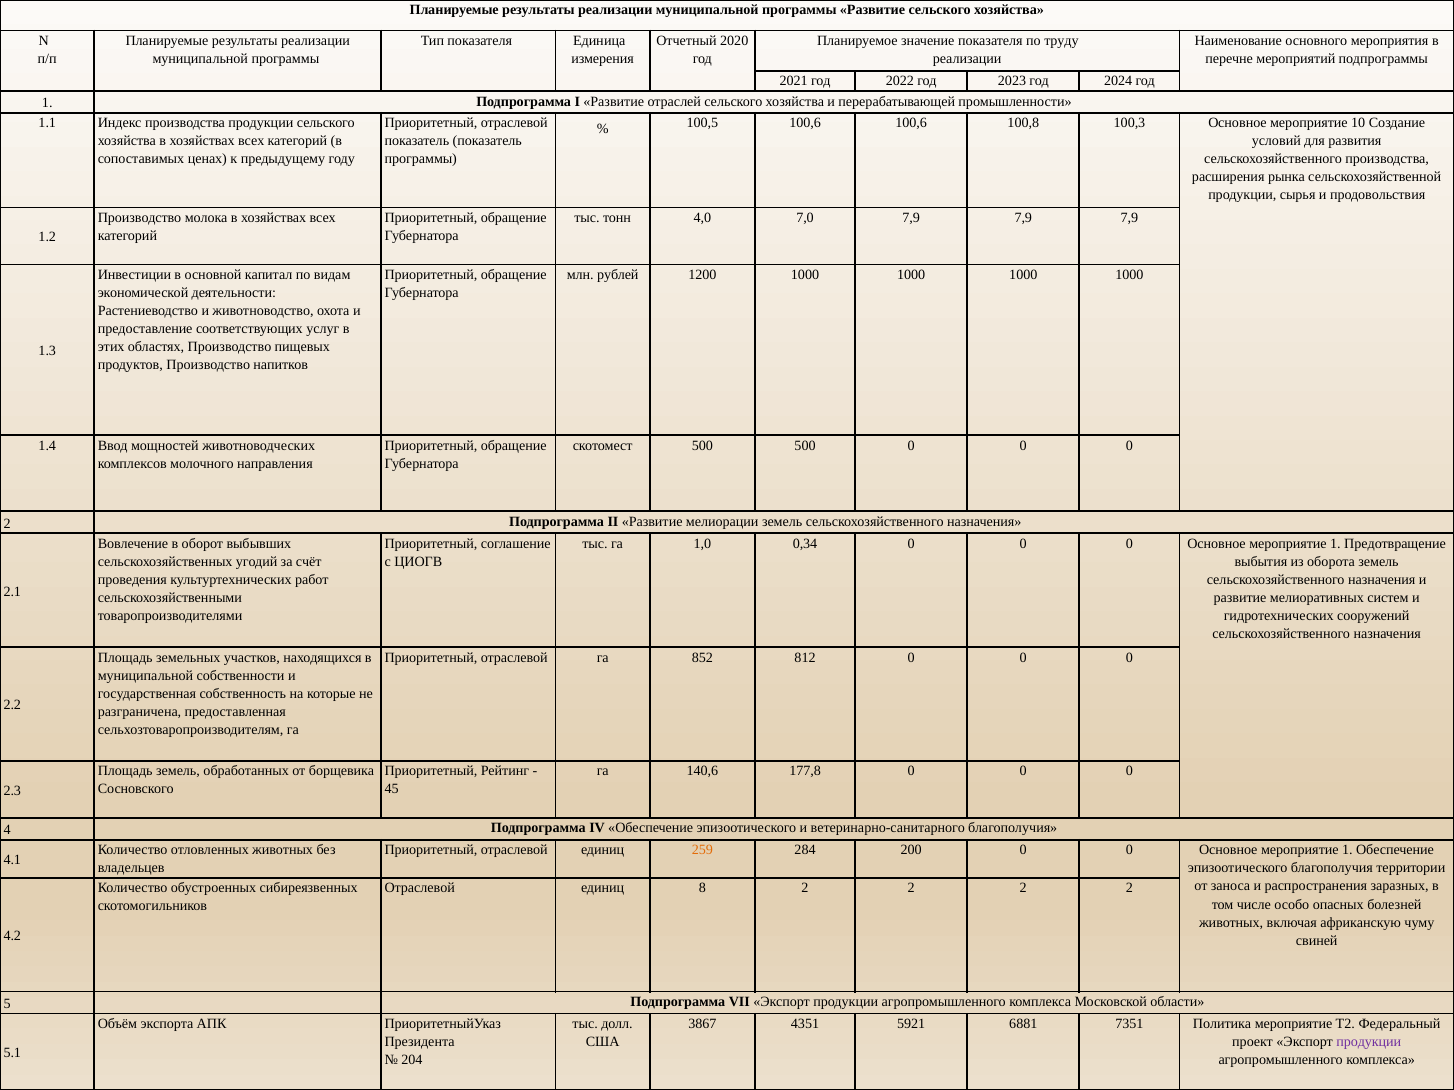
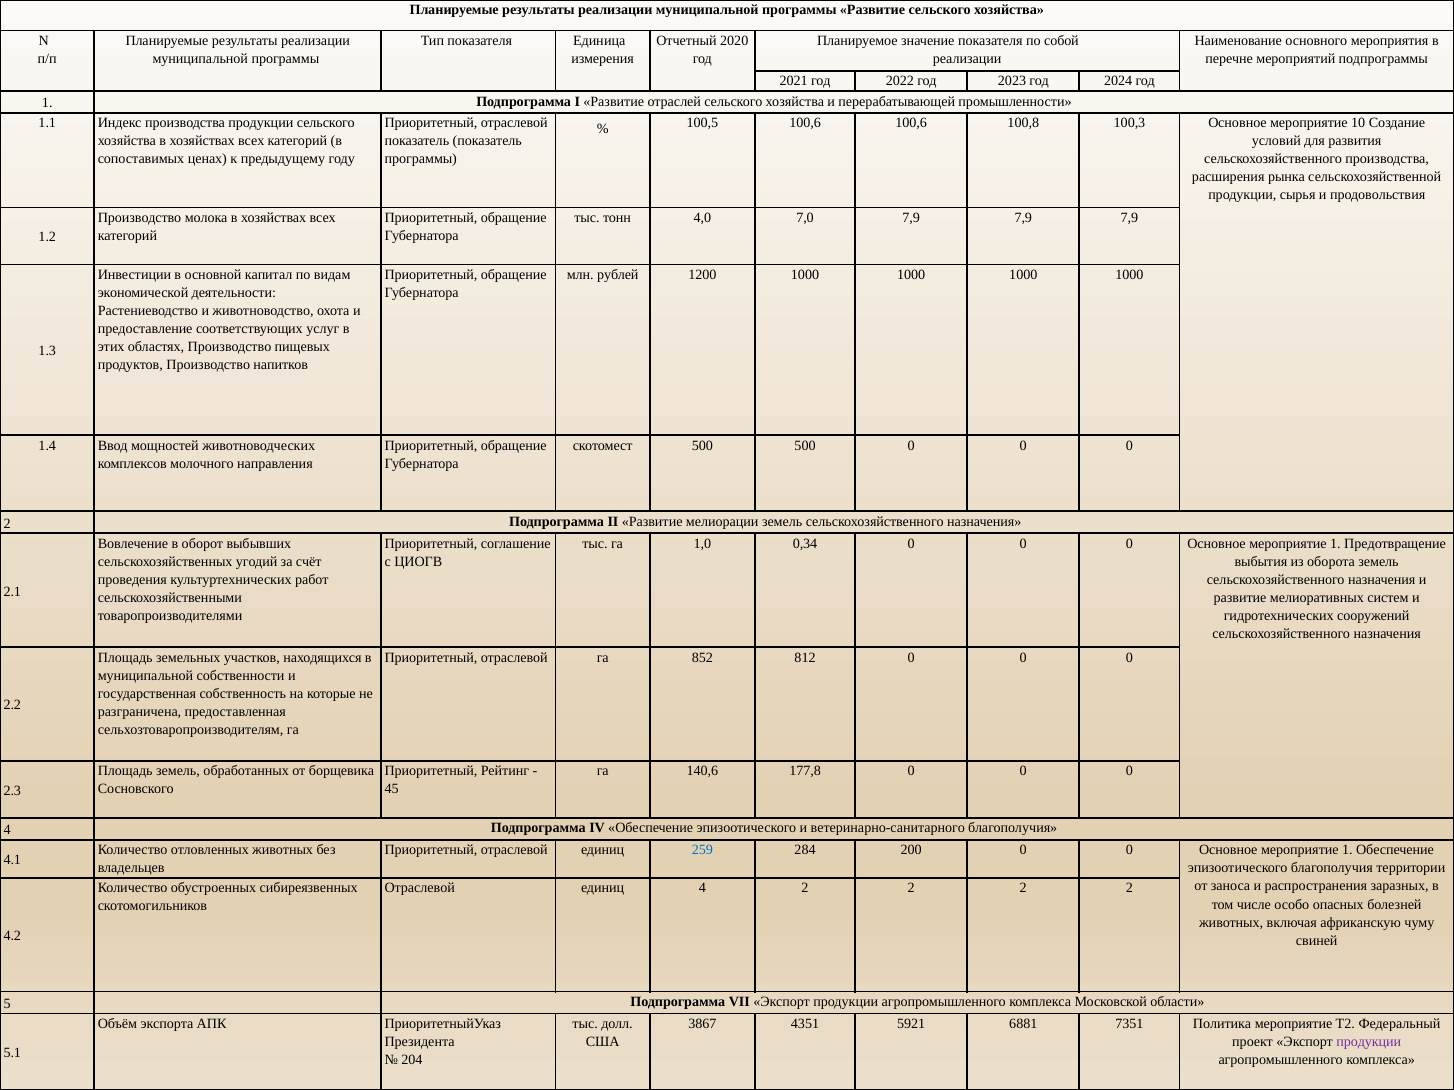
труду: труду -> собой
259 colour: orange -> blue
единиц 8: 8 -> 4
